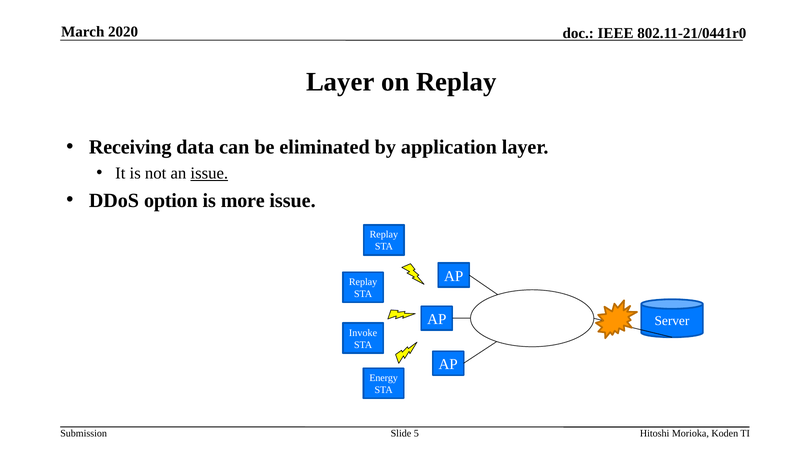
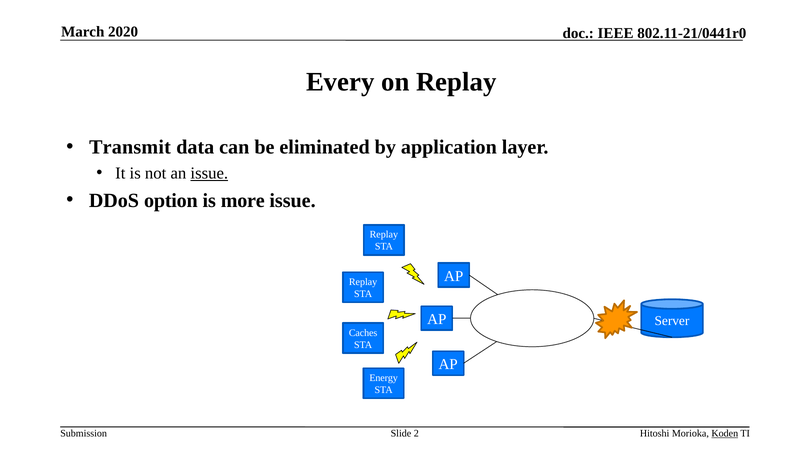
Layer at (340, 82): Layer -> Every
Receiving: Receiving -> Transmit
Invoke: Invoke -> Caches
5: 5 -> 2
Koden underline: none -> present
